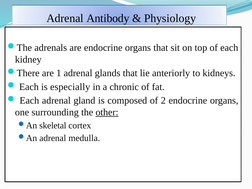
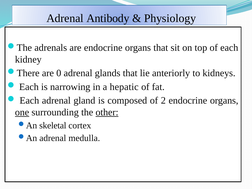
1: 1 -> 0
especially: especially -> narrowing
chronic: chronic -> hepatic
one underline: none -> present
